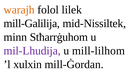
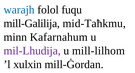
warajh colour: orange -> blue
lilek: lilek -> fuqu
mid-Nissiltek: mid-Nissiltek -> mid-Taħkmu
Stħarrġuhom: Stħarrġuhom -> Kafarnahum
